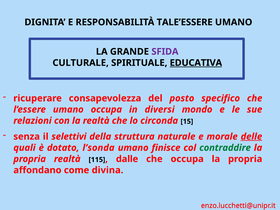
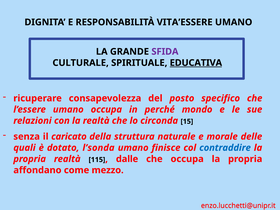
TALE’ESSERE: TALE’ESSERE -> VITA’ESSERE
diversi: diversi -> perché
selettivi: selettivi -> caricato
delle underline: present -> none
contraddire colour: green -> blue
divina: divina -> mezzo
